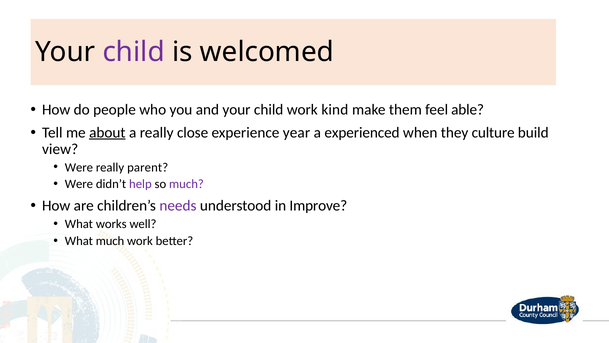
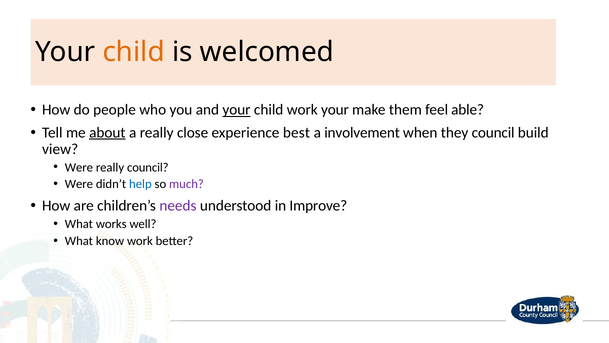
child at (134, 52) colour: purple -> orange
your at (236, 110) underline: none -> present
work kind: kind -> your
year: year -> best
experienced: experienced -> involvement
they culture: culture -> council
really parent: parent -> council
help colour: purple -> blue
What much: much -> know
